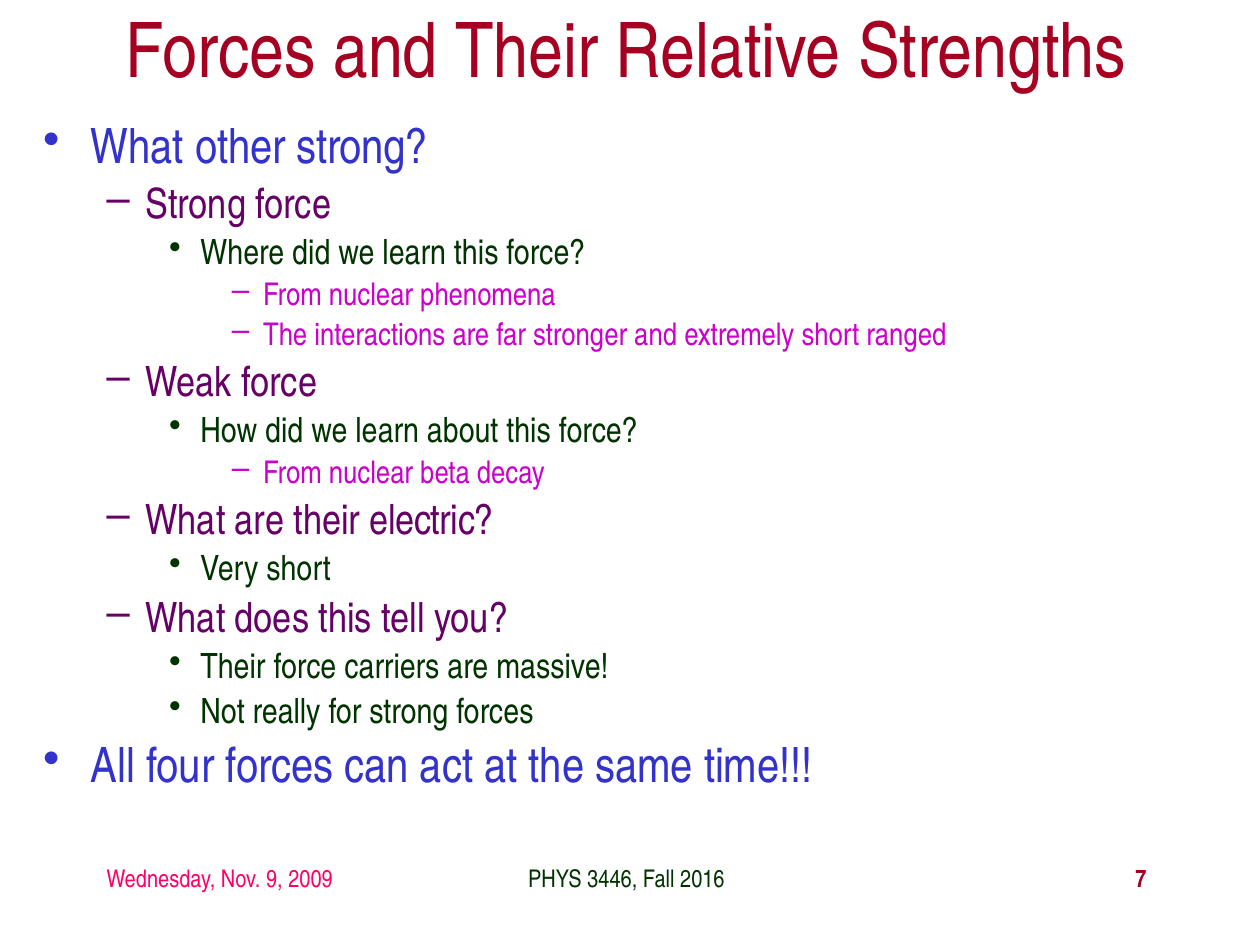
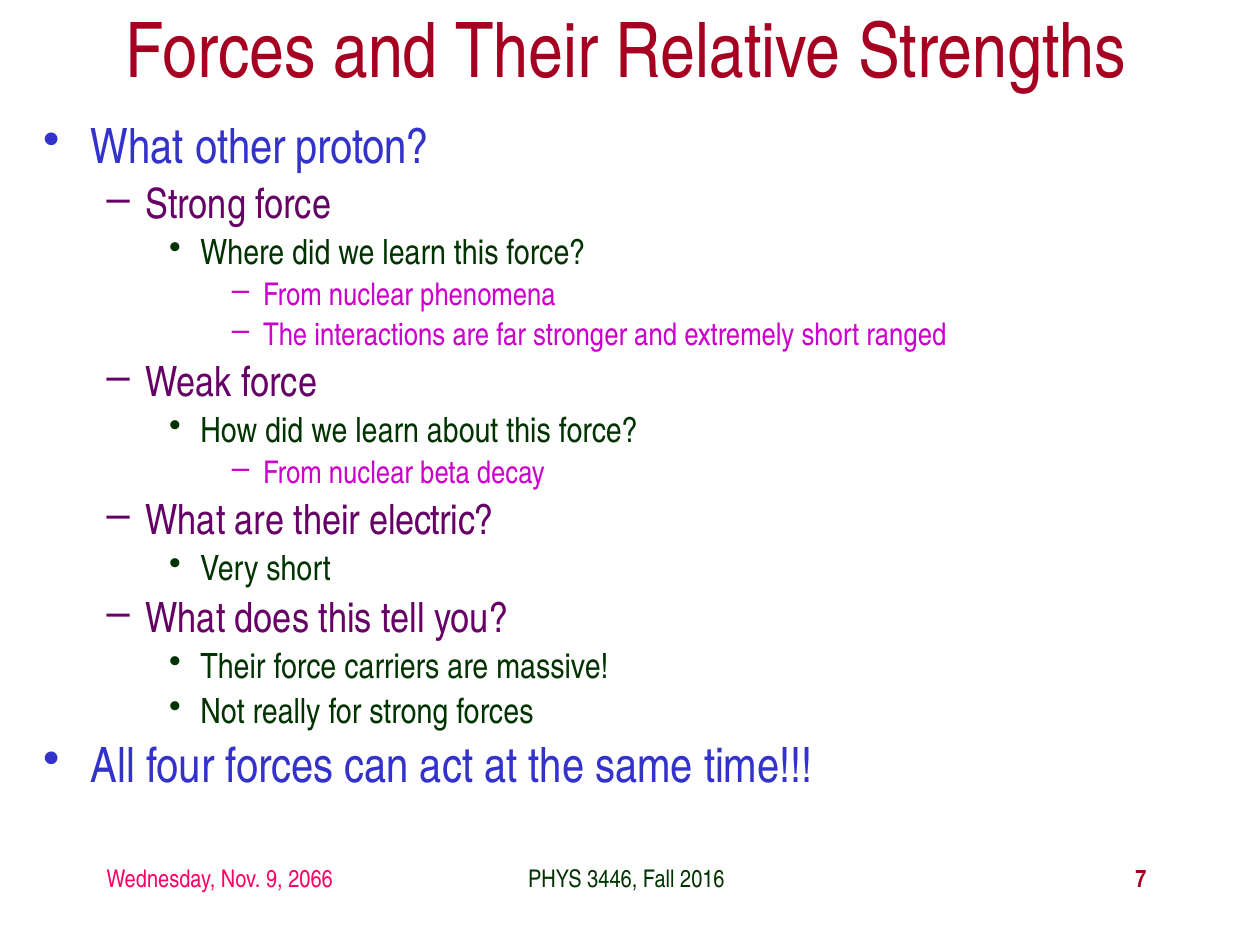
other strong: strong -> proton
2009: 2009 -> 2066
